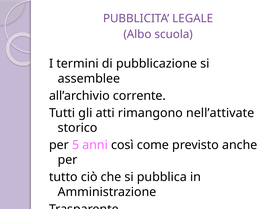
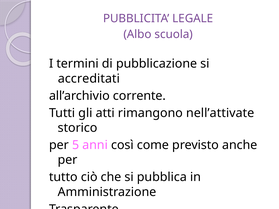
assemblee: assemblee -> accreditati
